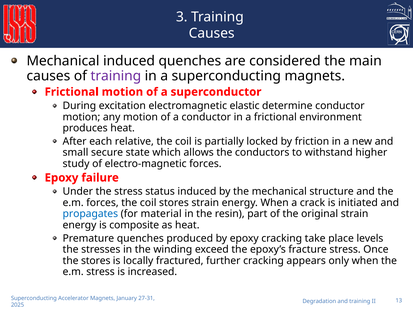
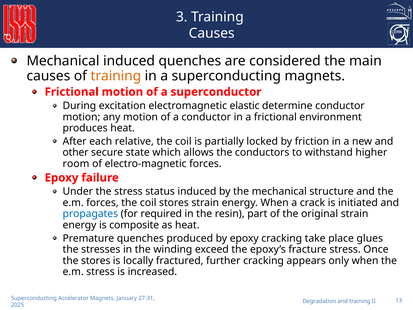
training at (116, 76) colour: purple -> orange
small: small -> other
study: study -> room
material: material -> required
levels: levels -> glues
